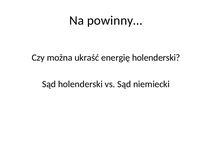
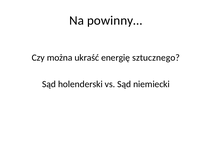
energię holenderski: holenderski -> sztucznego
